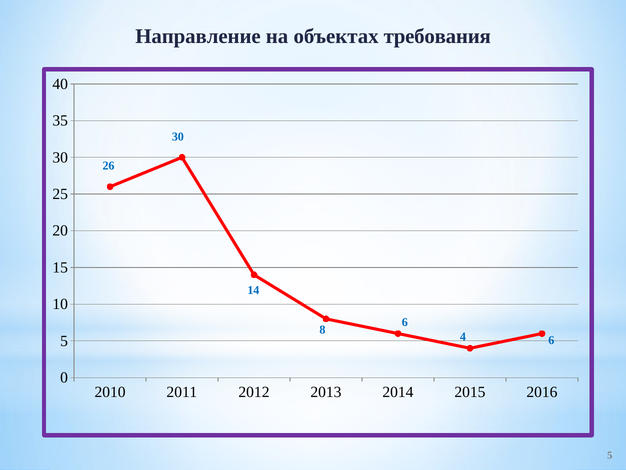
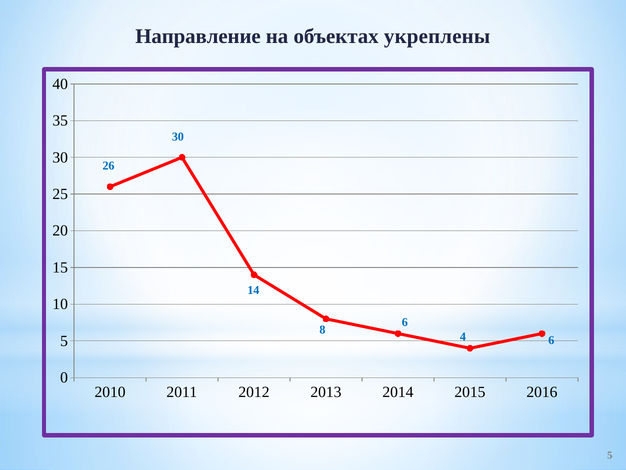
требования: требования -> укреплены
